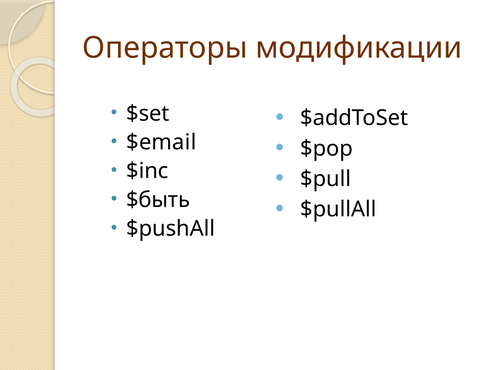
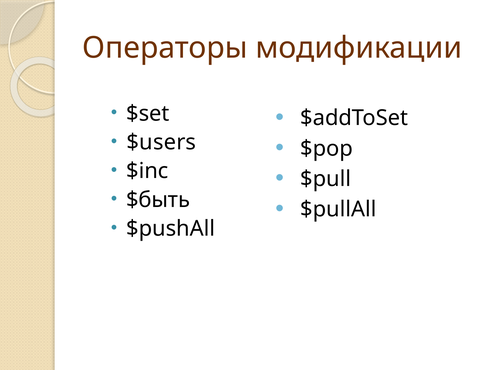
$email: $email -> $users
